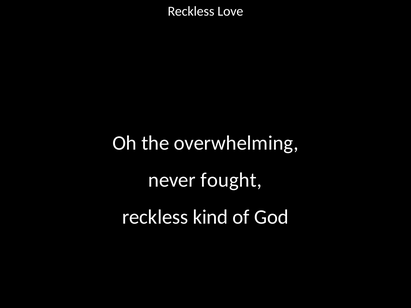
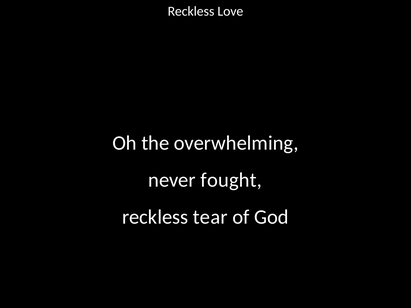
kind: kind -> tear
